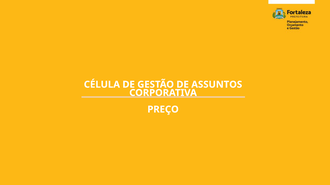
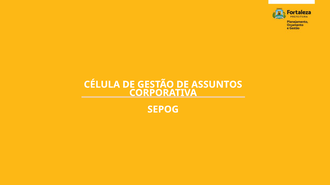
PREÇO: PREÇO -> SEPOG
